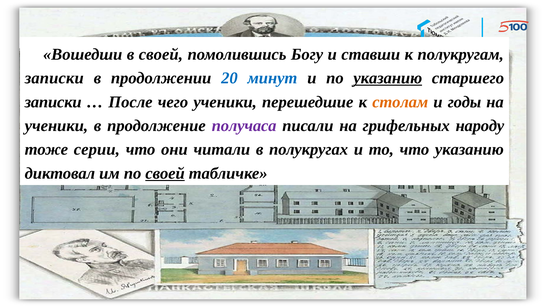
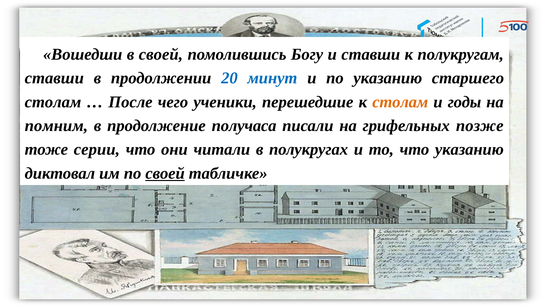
записки at (54, 78): записки -> ставши
указанию at (388, 78) underline: present -> none
записки at (53, 102): записки -> столам
ученики at (56, 126): ученики -> помним
получаса colour: purple -> black
народу: народу -> позже
